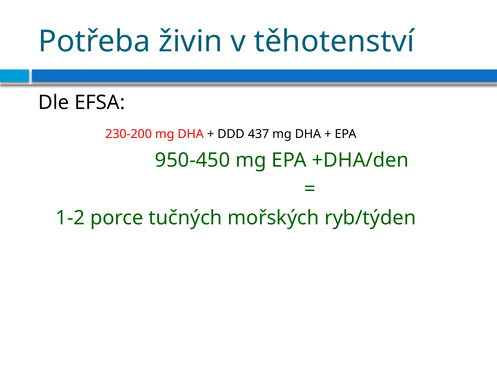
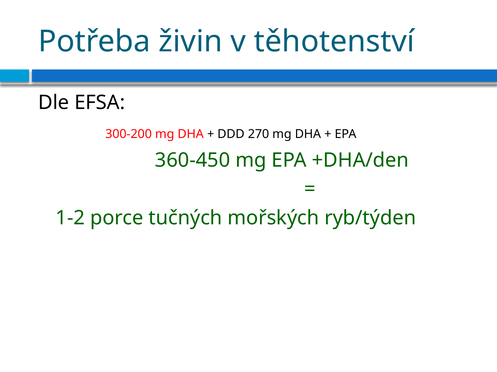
230-200: 230-200 -> 300-200
437: 437 -> 270
950-450: 950-450 -> 360-450
